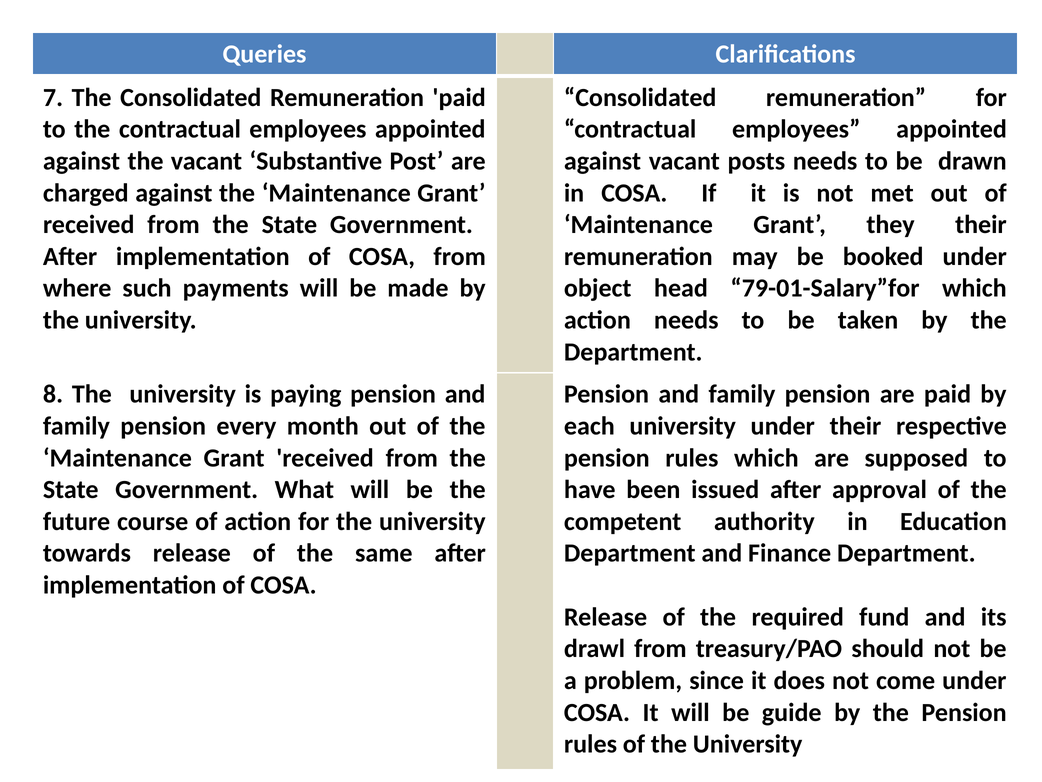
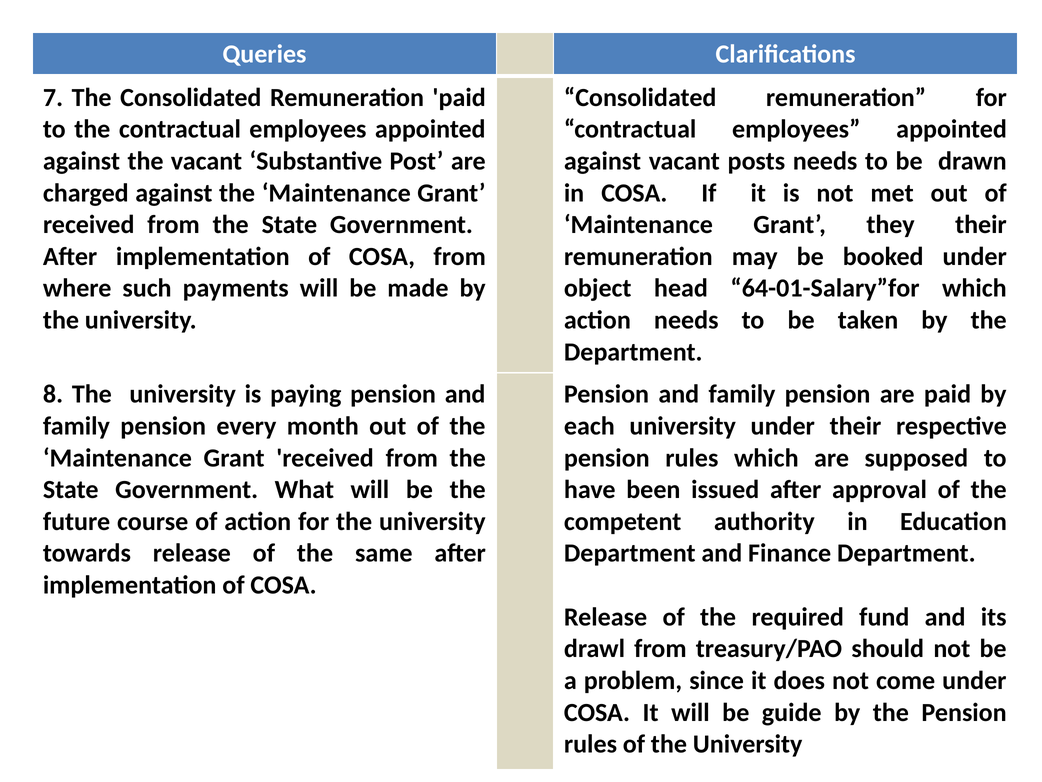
79-01-Salary”for: 79-01-Salary”for -> 64-01-Salary”for
